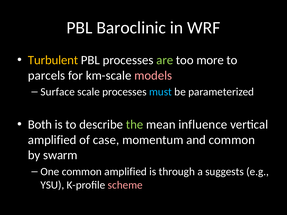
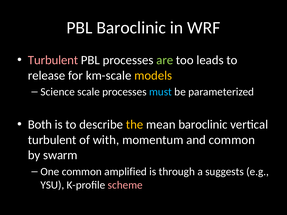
Turbulent at (53, 60) colour: yellow -> pink
more: more -> leads
parcels: parcels -> release
models colour: pink -> yellow
Surface: Surface -> Science
the colour: light green -> yellow
mean influence: influence -> baroclinic
amplified at (52, 140): amplified -> turbulent
case: case -> with
